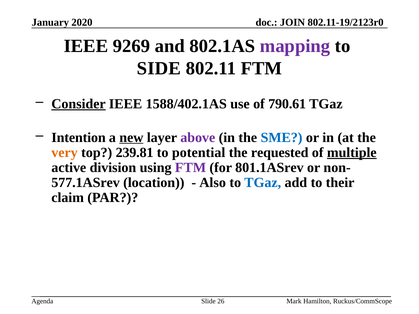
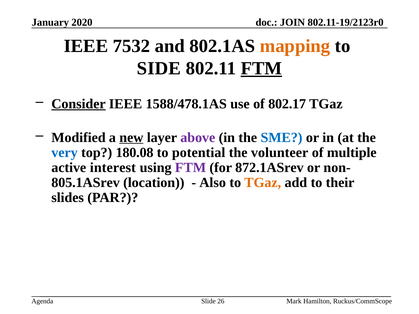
9269: 9269 -> 7532
mapping colour: purple -> orange
FTM at (261, 68) underline: none -> present
1588/402.1AS: 1588/402.1AS -> 1588/478.1AS
790.61: 790.61 -> 802.17
Intention: Intention -> Modified
very colour: orange -> blue
239.81: 239.81 -> 180.08
requested: requested -> volunteer
multiple underline: present -> none
division: division -> interest
801.1ASrev: 801.1ASrev -> 872.1ASrev
577.1ASrev: 577.1ASrev -> 805.1ASrev
TGaz at (263, 183) colour: blue -> orange
claim: claim -> slides
